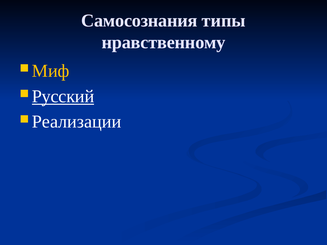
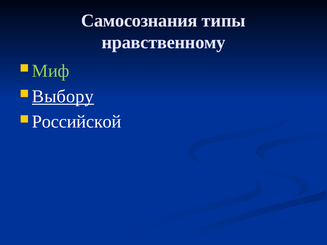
Миф colour: yellow -> light green
Русский: Русский -> Выбору
Реализации: Реализации -> Российской
